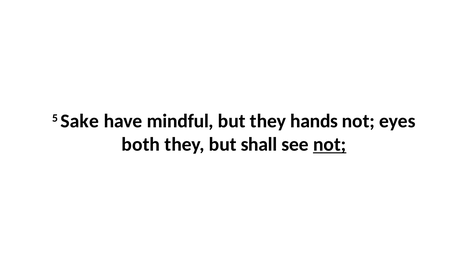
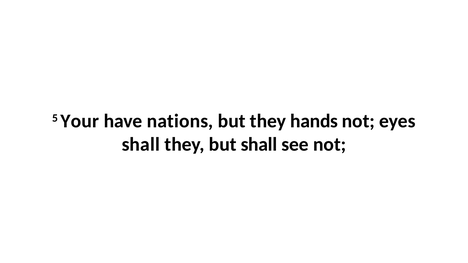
Sake: Sake -> Your
mindful: mindful -> nations
both at (141, 145): both -> shall
not at (330, 145) underline: present -> none
